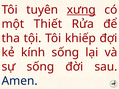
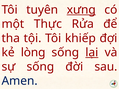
Thiết: Thiết -> Thực
kính: kính -> lòng
lại underline: none -> present
